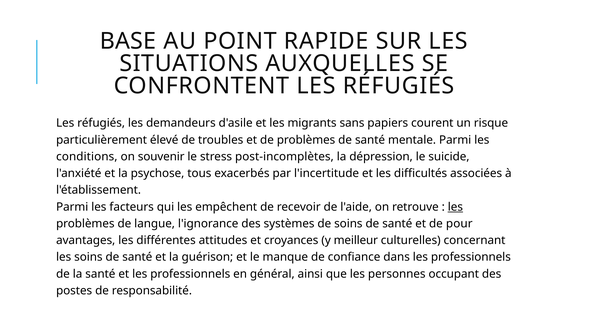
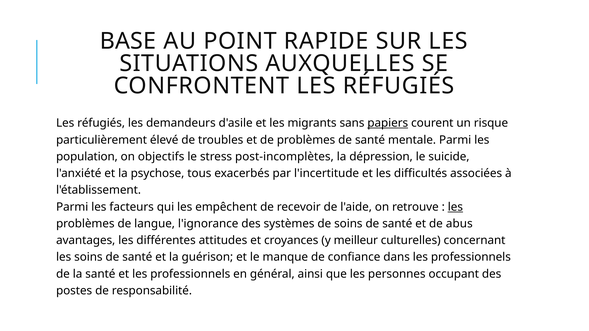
papiers underline: none -> present
conditions: conditions -> population
souvenir: souvenir -> objectifs
pour: pour -> abus
